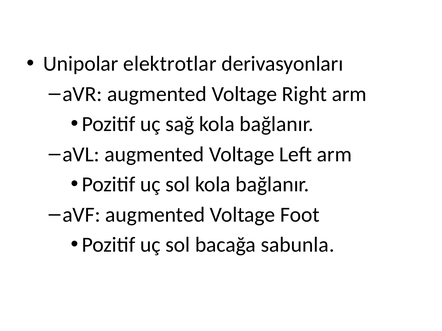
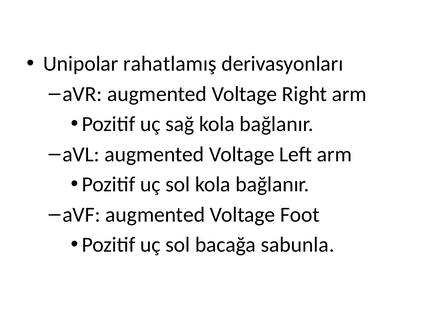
elektrotlar: elektrotlar -> rahatlamış
